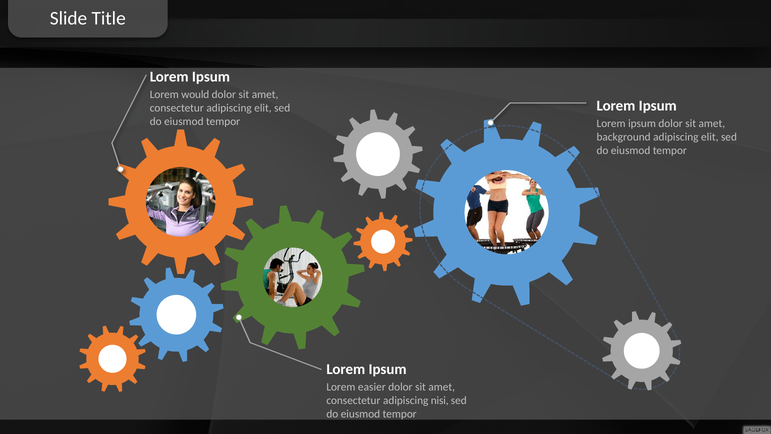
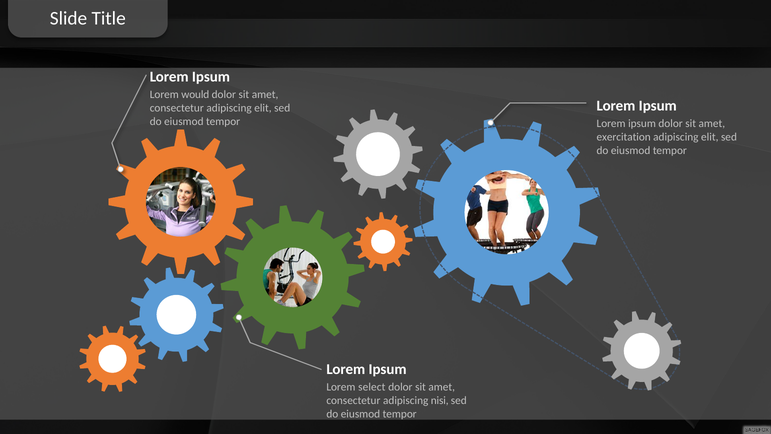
background: background -> exercitation
easier: easier -> select
